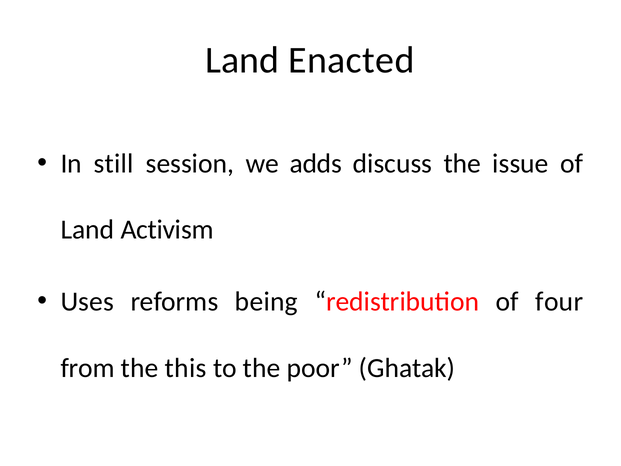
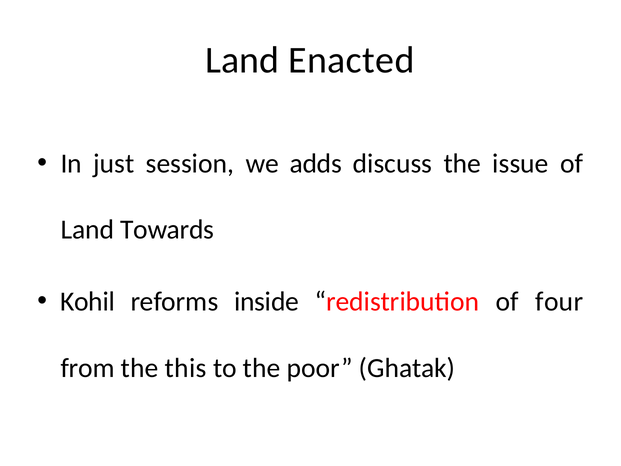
still: still -> just
Activism: Activism -> Towards
Uses: Uses -> Kohil
being: being -> inside
